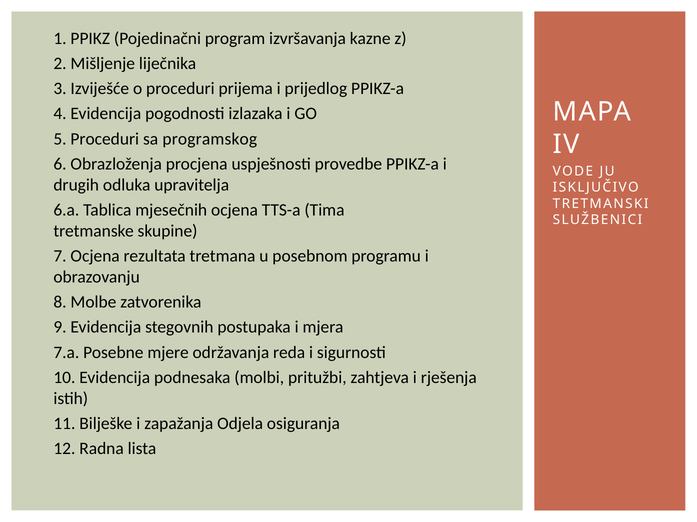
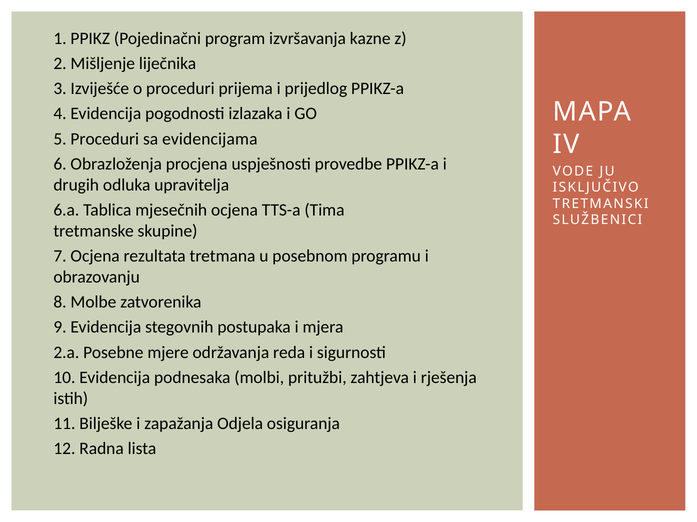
programskog: programskog -> evidencijama
7.a: 7.a -> 2.a
